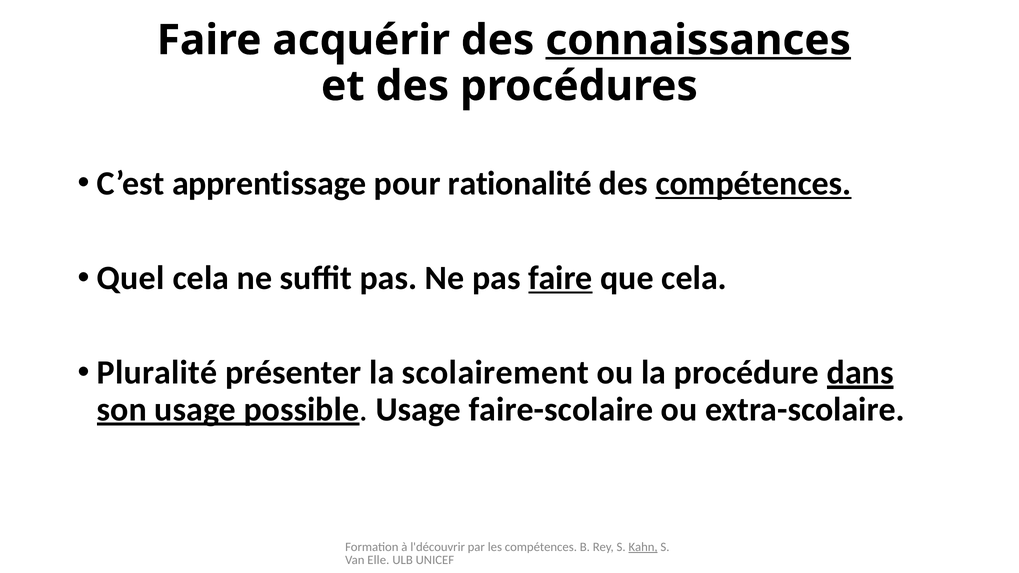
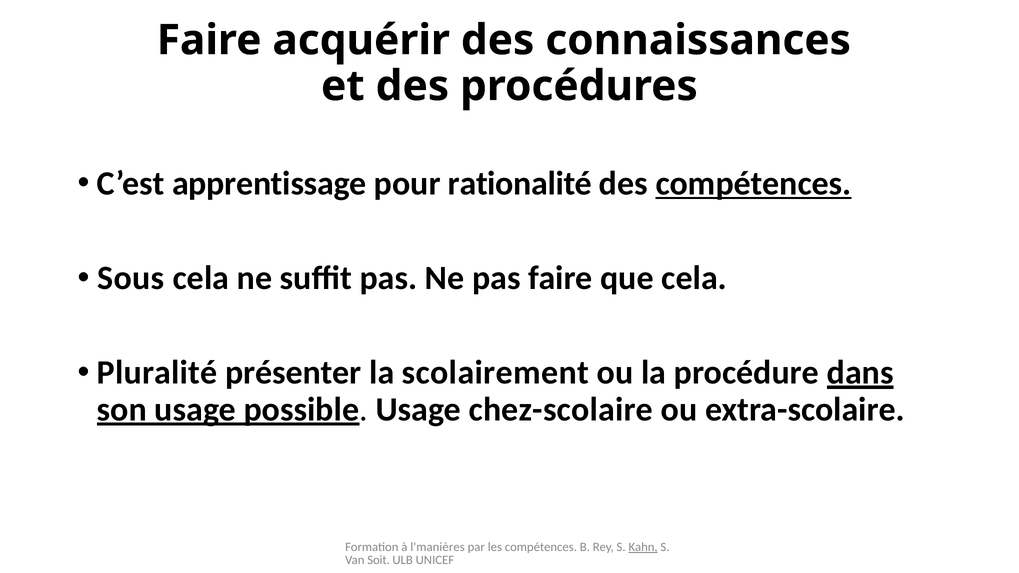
connaissances underline: present -> none
Quel: Quel -> Sous
faire at (560, 278) underline: present -> none
faire-scolaire: faire-scolaire -> chez-scolaire
l'découvrir: l'découvrir -> l'manières
Elle: Elle -> Soit
